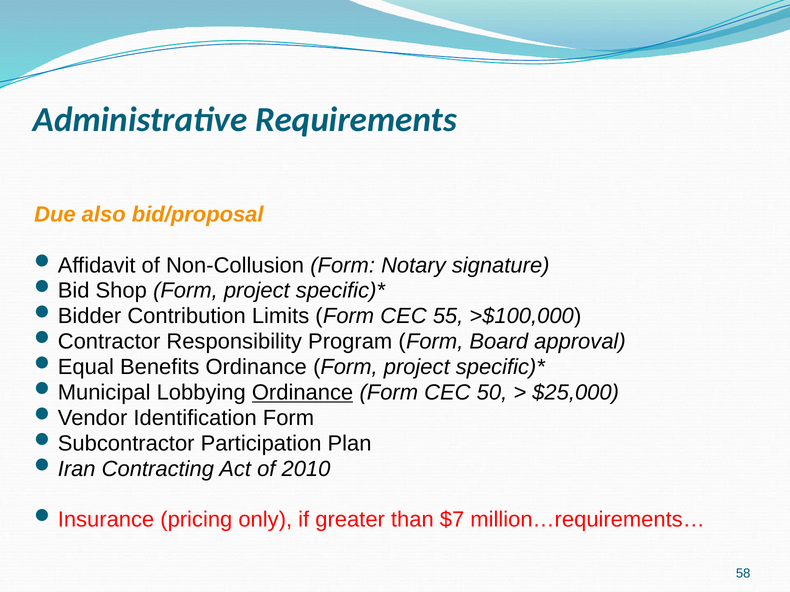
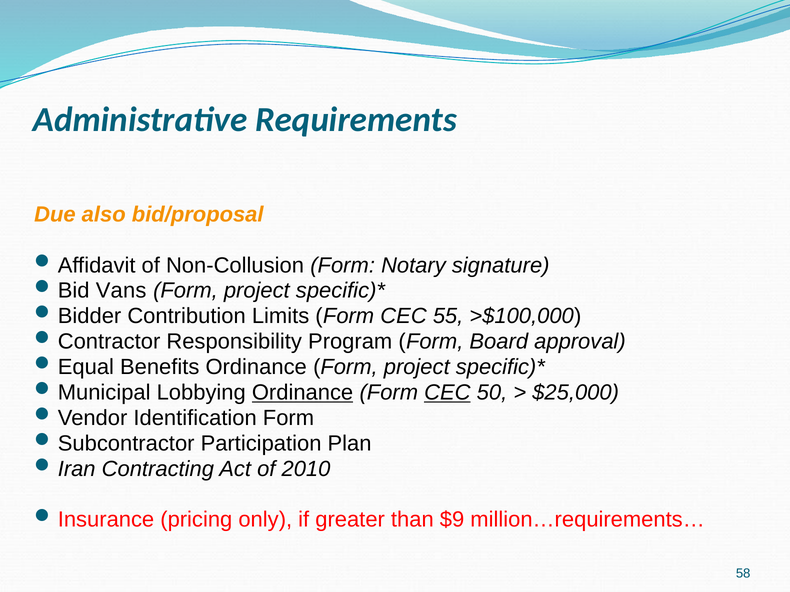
Shop: Shop -> Vans
CEC at (447, 393) underline: none -> present
$7: $7 -> $9
